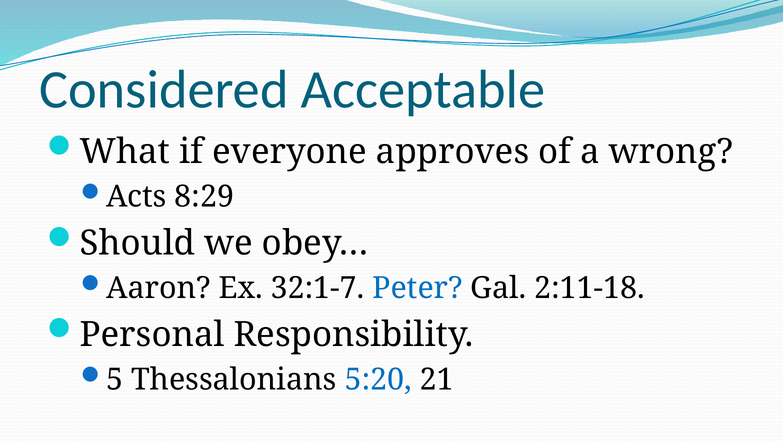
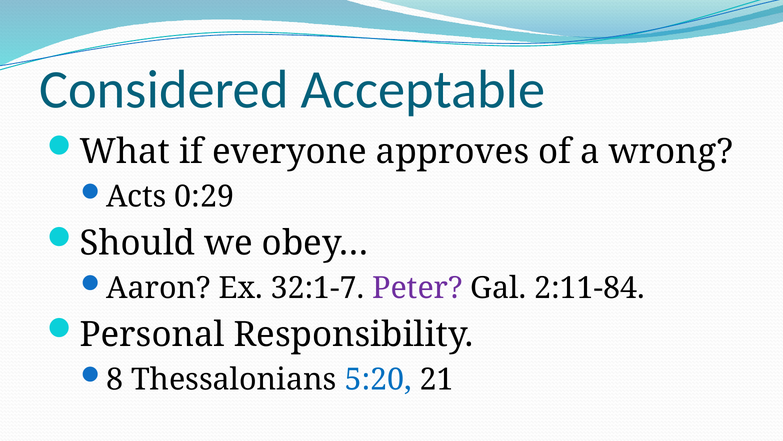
8:29: 8:29 -> 0:29
Peter colour: blue -> purple
2:11-18: 2:11-18 -> 2:11-84
5: 5 -> 8
